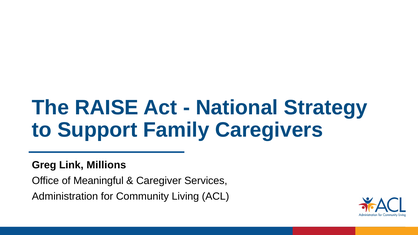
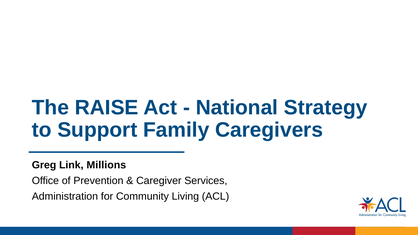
Meaningful: Meaningful -> Prevention
